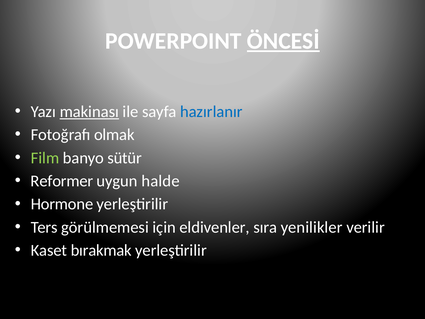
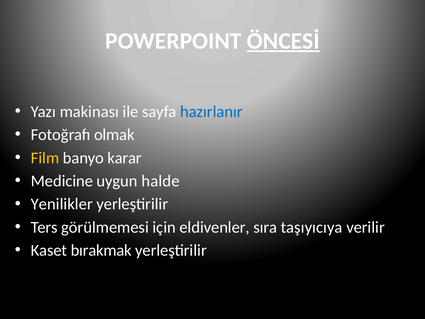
makinası underline: present -> none
Film colour: light green -> yellow
sütür: sütür -> karar
Reformer: Reformer -> Medicine
Hormone: Hormone -> Yenilikler
yenilikler: yenilikler -> taşıyıcıya
